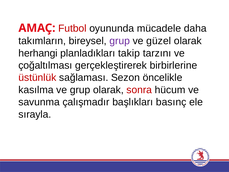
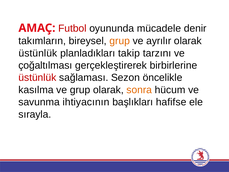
daha: daha -> denir
grup at (120, 41) colour: purple -> orange
güzel: güzel -> ayrılır
herhangi at (38, 53): herhangi -> üstünlük
sonra colour: red -> orange
çalışmadır: çalışmadır -> ihtiyacının
basınç: basınç -> hafifse
